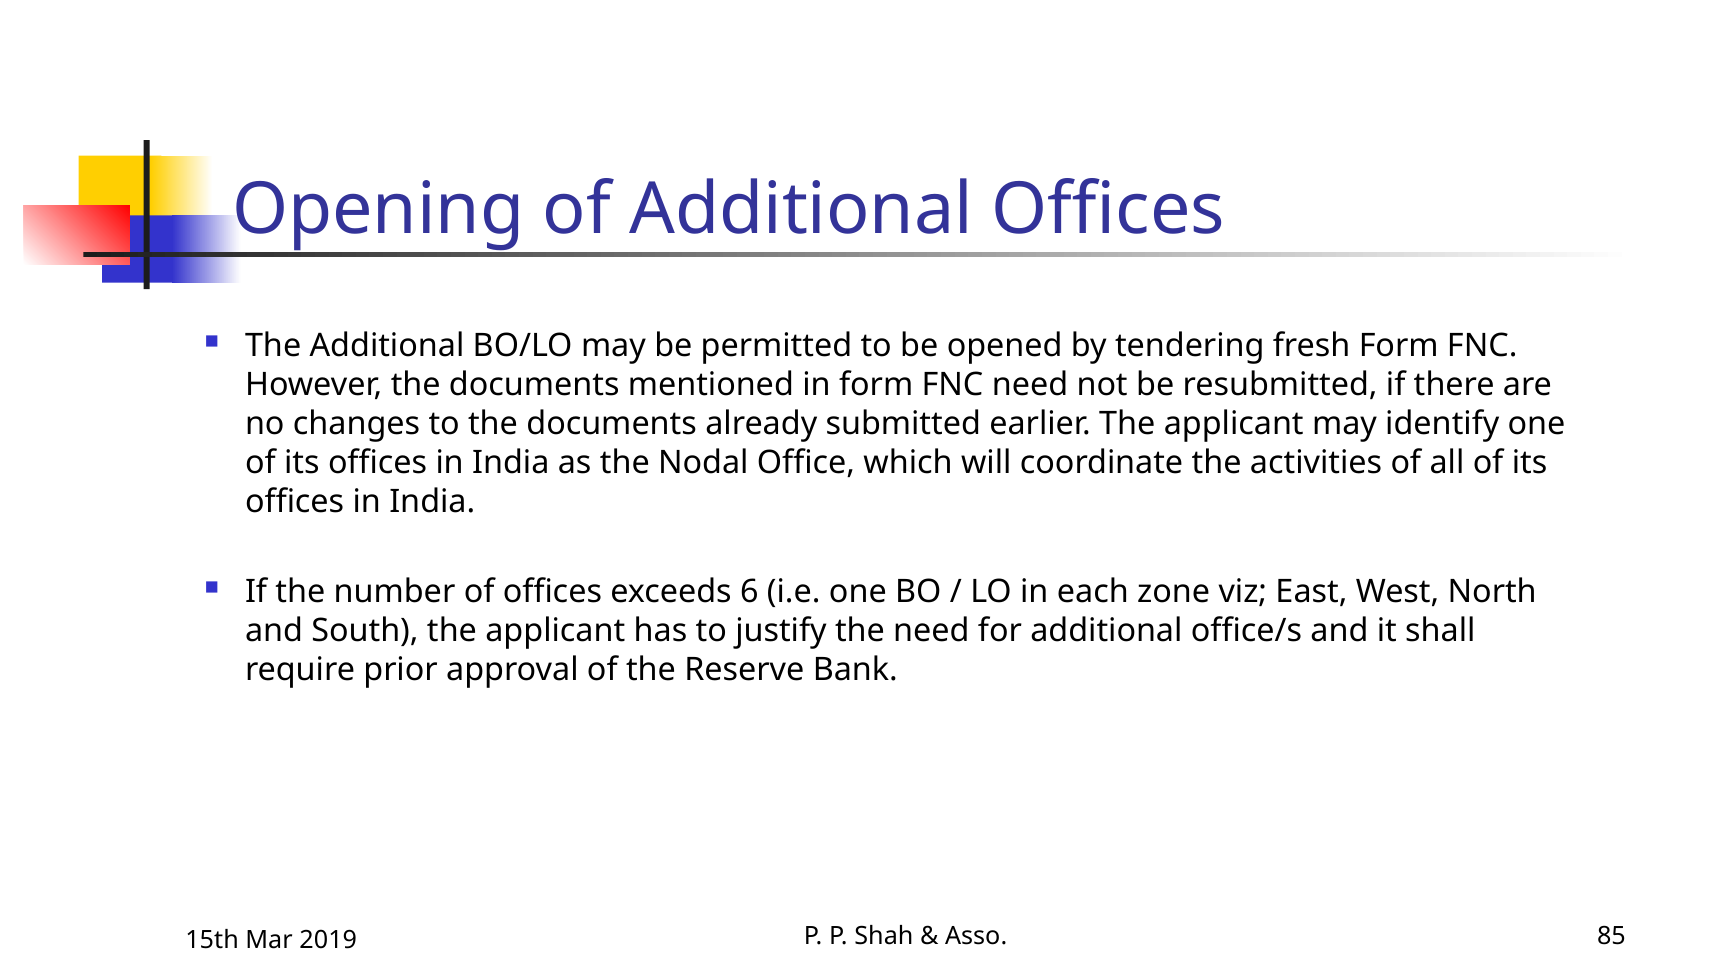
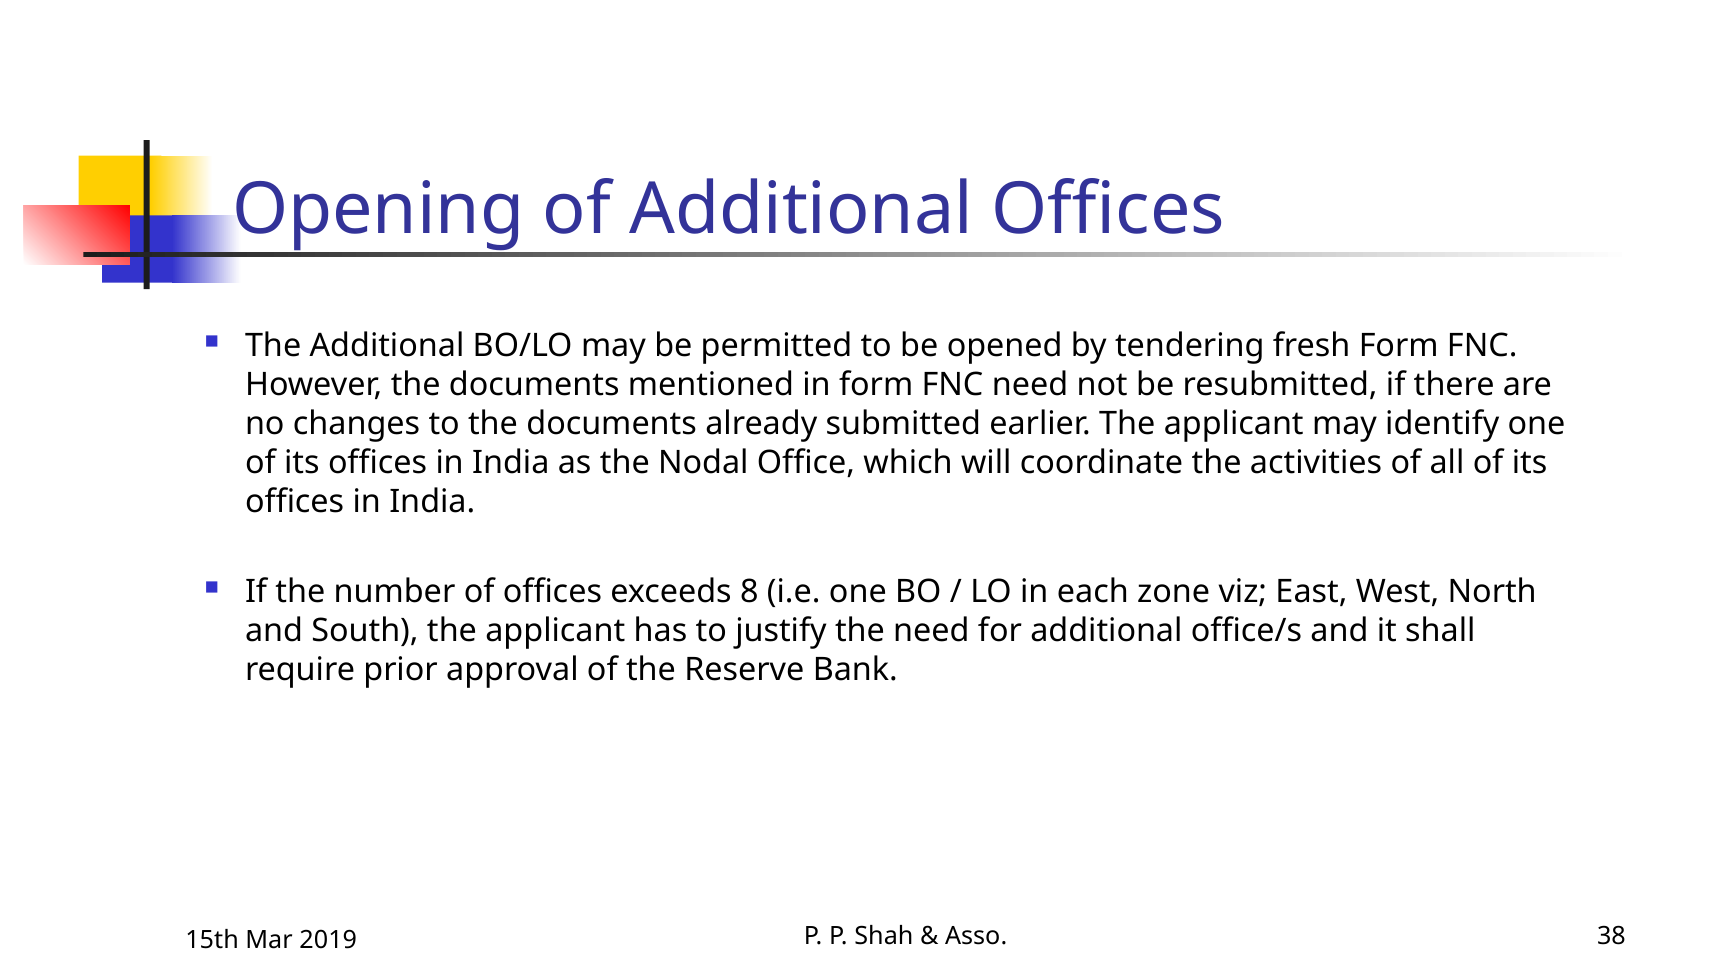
6: 6 -> 8
85: 85 -> 38
